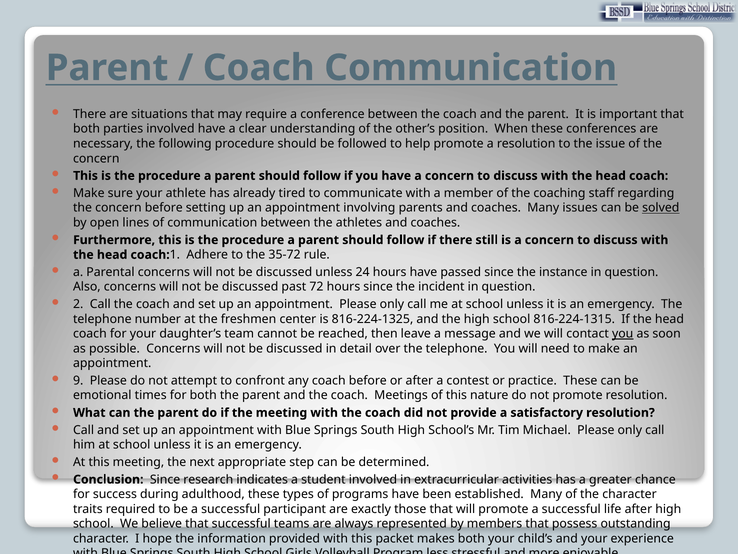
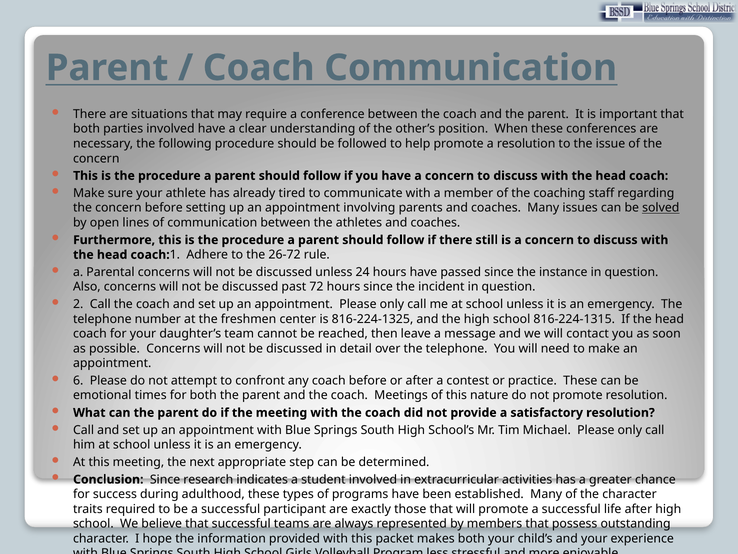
35-72: 35-72 -> 26-72
you at (623, 333) underline: present -> none
9: 9 -> 6
